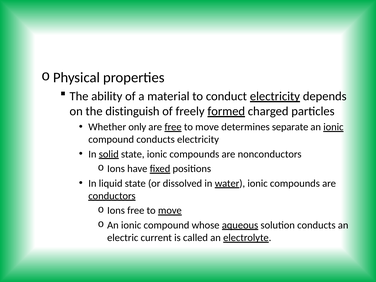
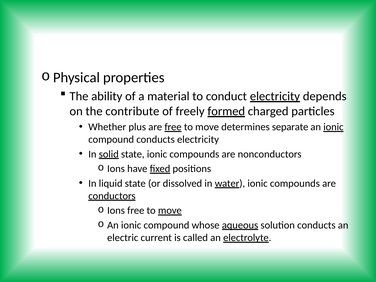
distinguish: distinguish -> contribute
only: only -> plus
